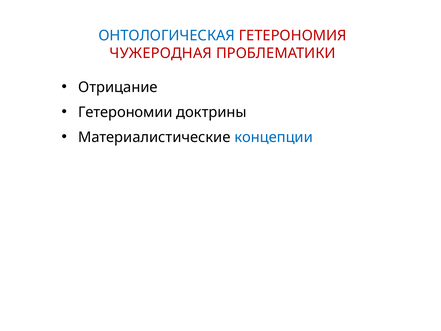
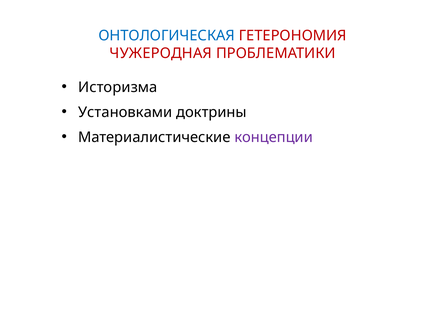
Отрицание: Отрицание -> Историзма
Гетерономии: Гетерономии -> Установками
концепции colour: blue -> purple
